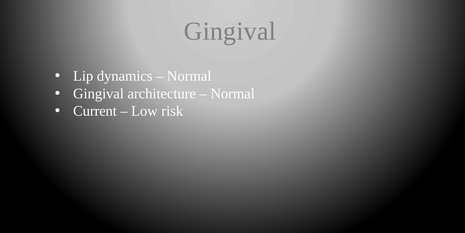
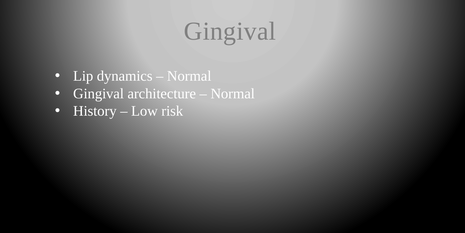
Current: Current -> History
